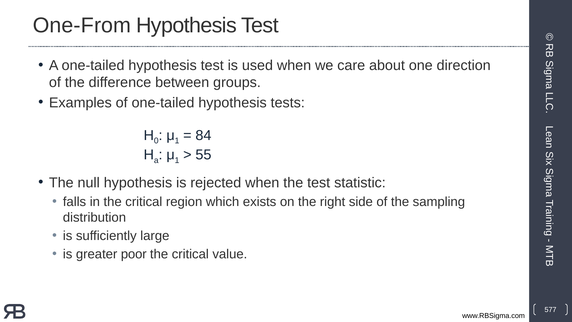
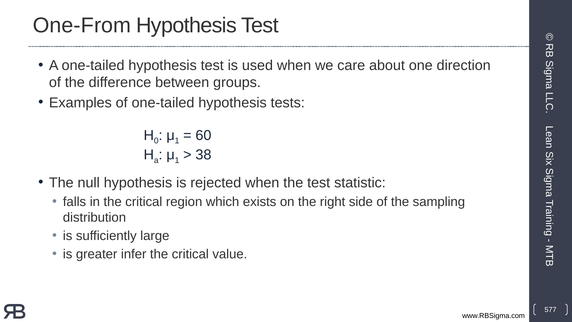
84: 84 -> 60
55: 55 -> 38
poor: poor -> infer
